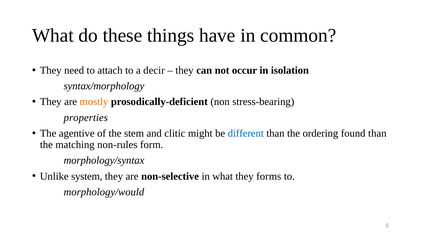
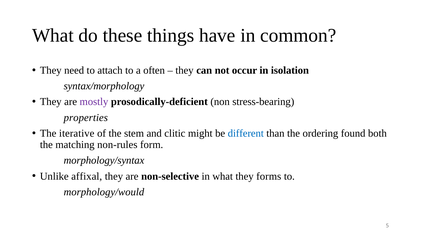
decir: decir -> often
mostly colour: orange -> purple
agentive: agentive -> iterative
found than: than -> both
system: system -> affixal
